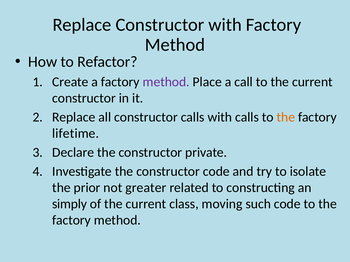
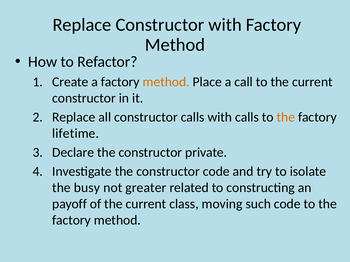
method at (166, 82) colour: purple -> orange
prior: prior -> busy
simply: simply -> payoff
